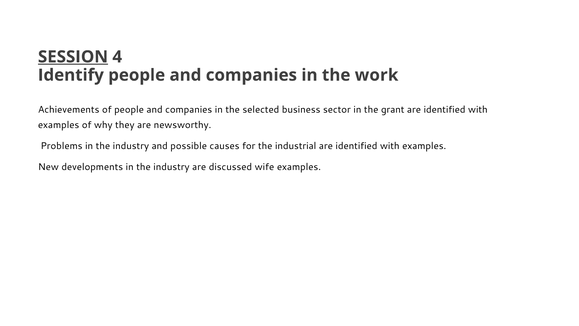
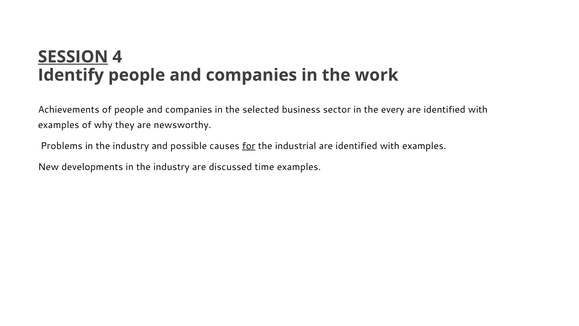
grant: grant -> every
for underline: none -> present
wife: wife -> time
